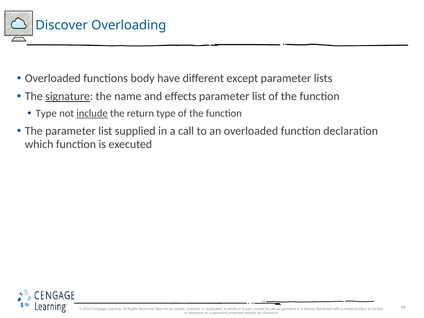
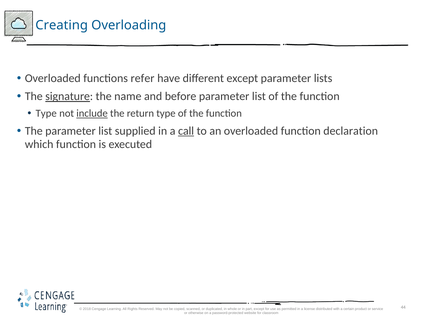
Discover: Discover -> Creating
body: body -> refer
effects: effects -> before
call underline: none -> present
